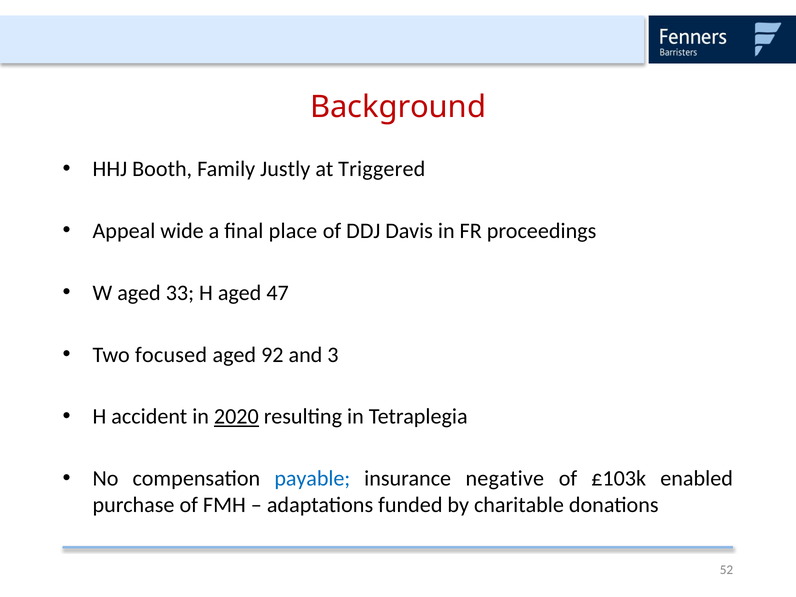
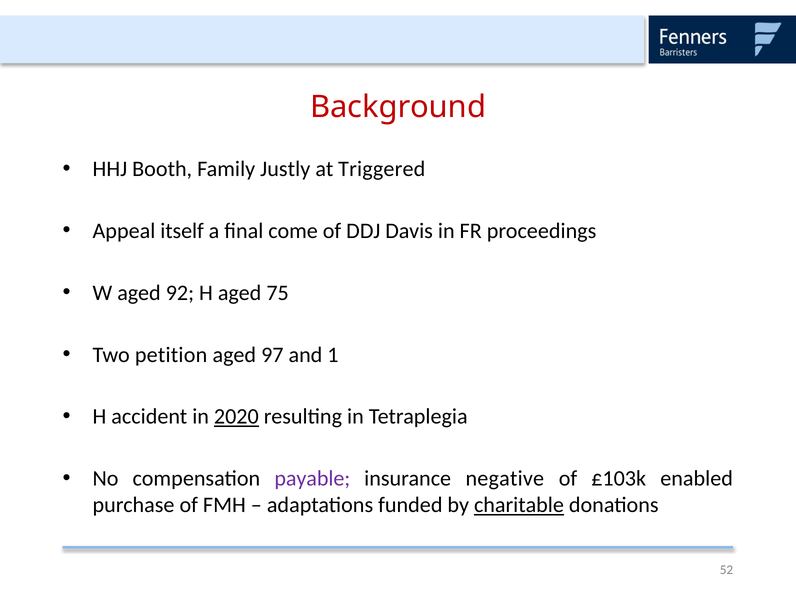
wide: wide -> itself
place: place -> come
33: 33 -> 92
47: 47 -> 75
focused: focused -> petition
92: 92 -> 97
3: 3 -> 1
payable colour: blue -> purple
charitable underline: none -> present
